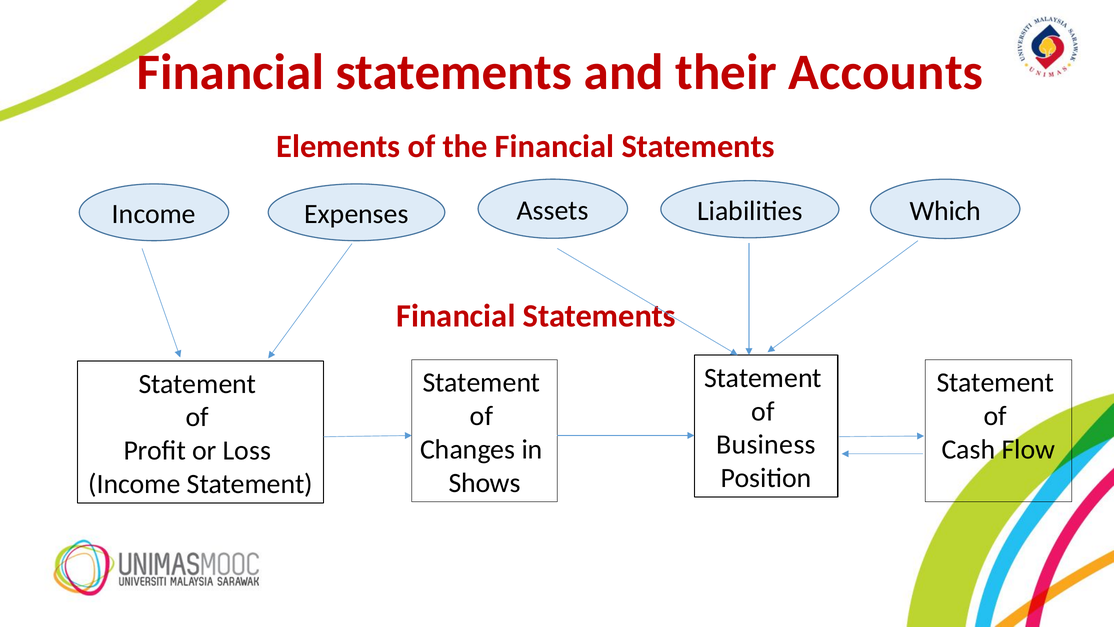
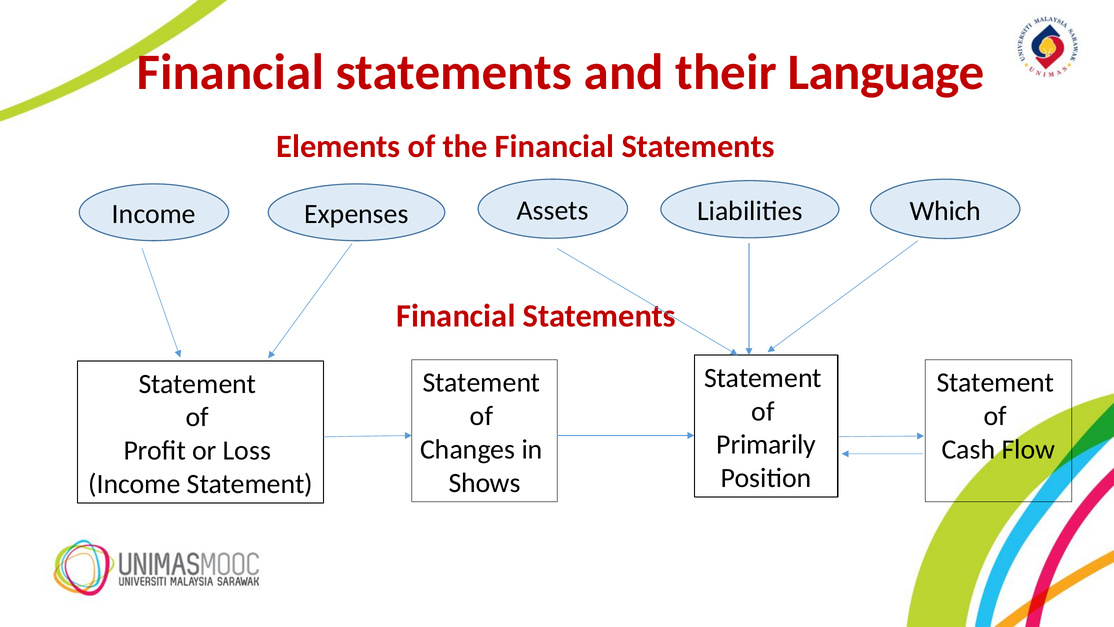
Accounts: Accounts -> Language
Business: Business -> Primarily
